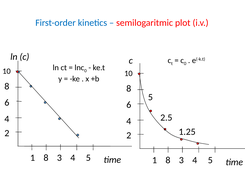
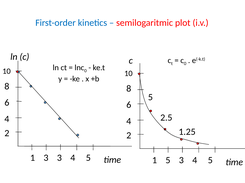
8 at (46, 158): 8 -> 3
8 at (168, 161): 8 -> 5
